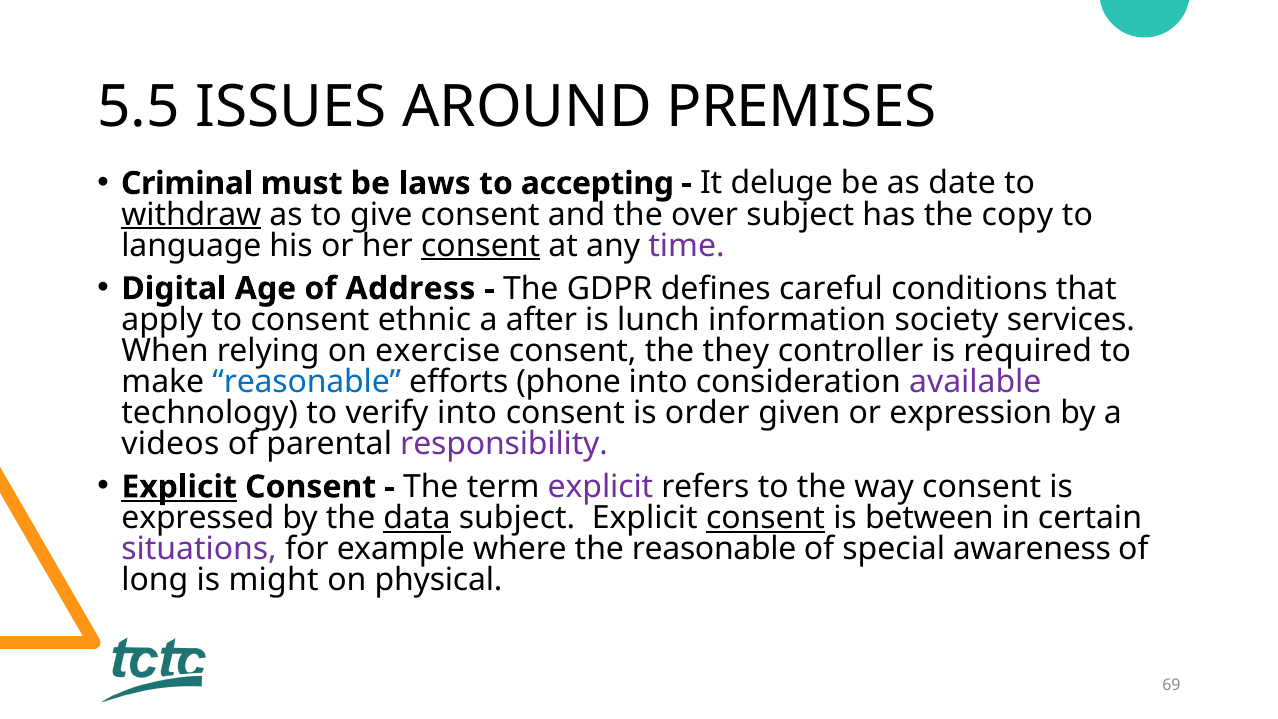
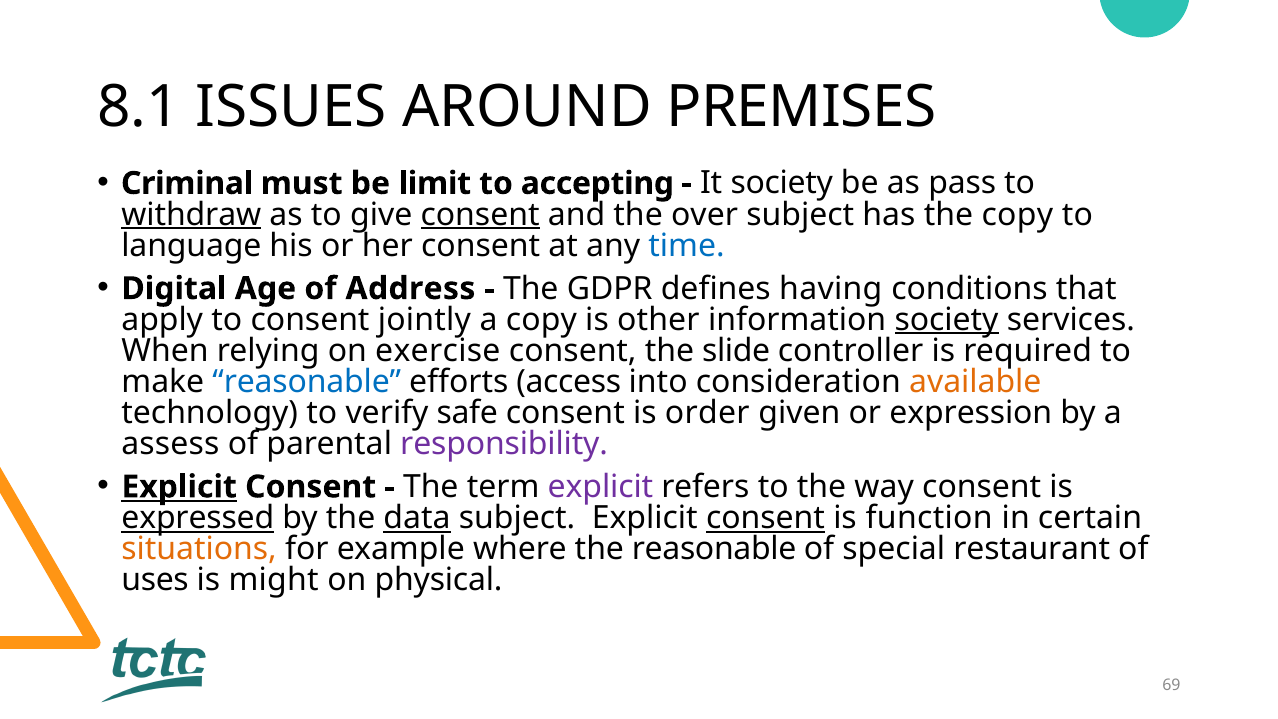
5.5: 5.5 -> 8.1
laws: laws -> limit
It deluge: deluge -> society
date: date -> pass
consent at (480, 214) underline: none -> present
consent at (481, 245) underline: present -> none
time colour: purple -> blue
careful: careful -> having
ethnic: ethnic -> jointly
a after: after -> copy
lunch: lunch -> other
society at (947, 320) underline: none -> present
they: they -> slide
phone: phone -> access
available colour: purple -> orange
verify into: into -> safe
videos: videos -> assess
expressed underline: none -> present
between: between -> function
situations colour: purple -> orange
awareness: awareness -> restaurant
long: long -> uses
